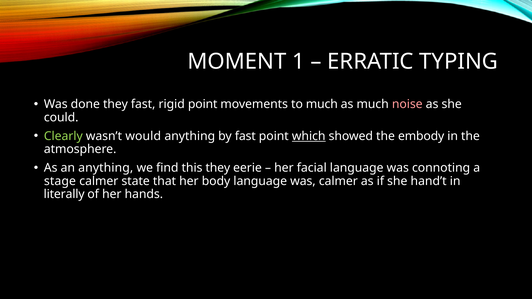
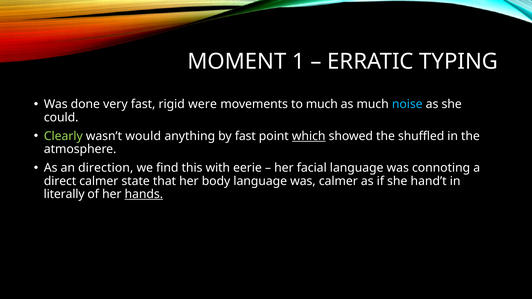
done they: they -> very
rigid point: point -> were
noise colour: pink -> light blue
embody: embody -> shuffled
an anything: anything -> direction
this they: they -> with
stage: stage -> direct
hands underline: none -> present
